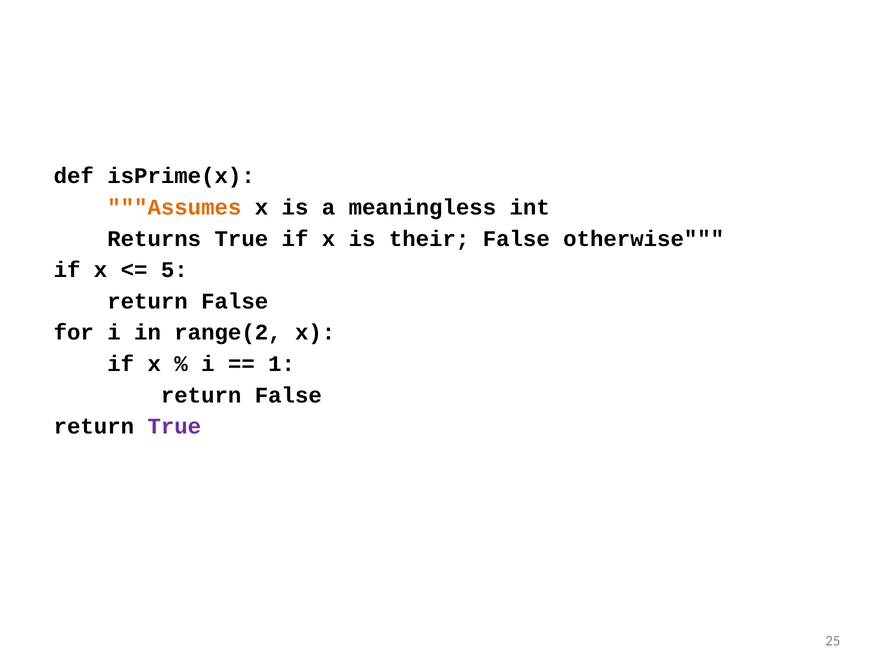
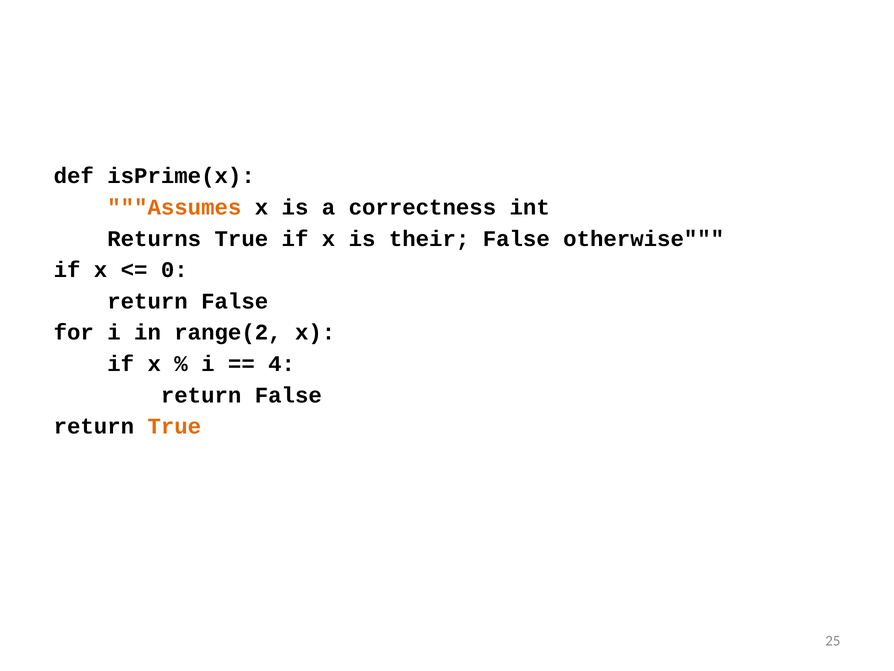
meaningless: meaningless -> correctness
5: 5 -> 0
1: 1 -> 4
True at (174, 426) colour: purple -> orange
